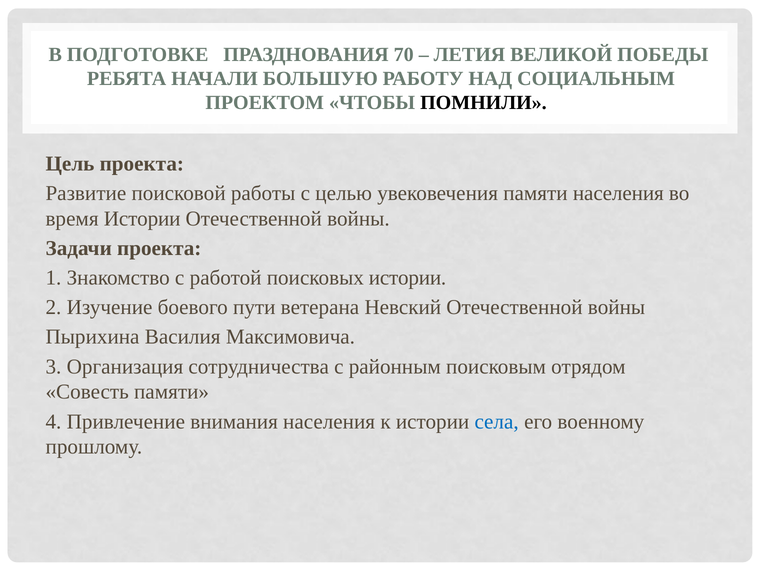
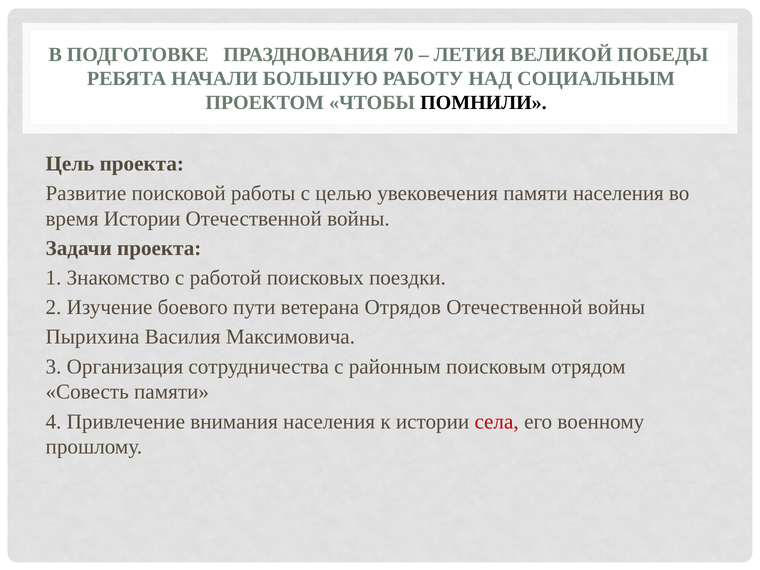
поисковых истории: истории -> поездки
Невский: Невский -> Отрядов
села colour: blue -> red
